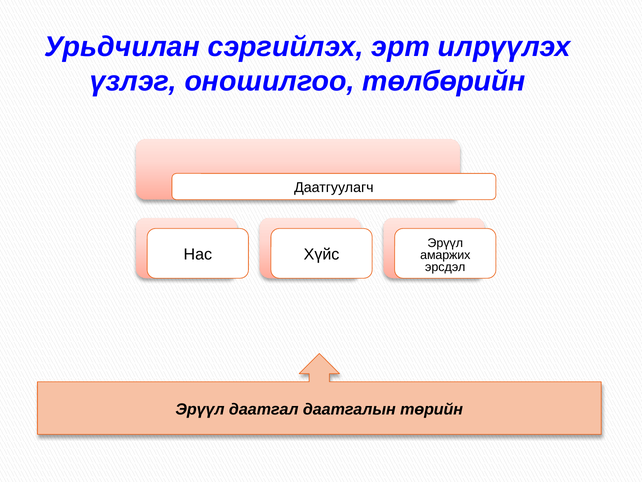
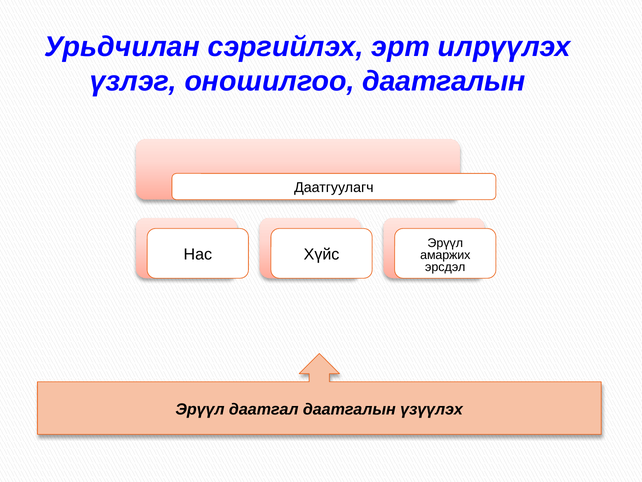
оношилгоо төлбөрийн: төлбөрийн -> даатгалын
төрийн: төрийн -> үзүүлэх
